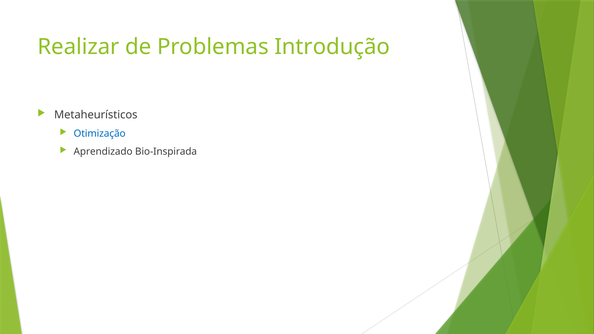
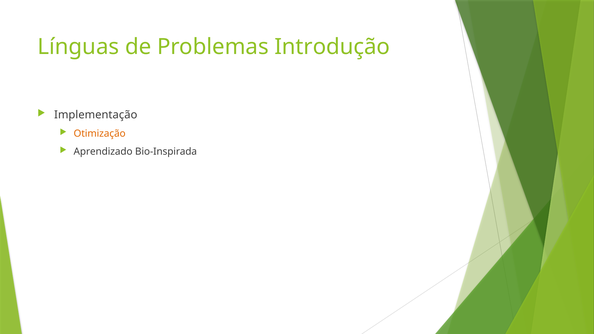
Realizar: Realizar -> Línguas
Metaheurísticos: Metaheurísticos -> Implementação
Otimização colour: blue -> orange
